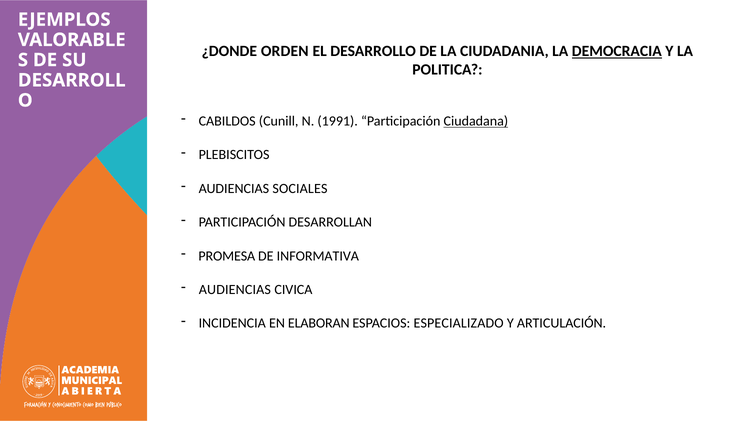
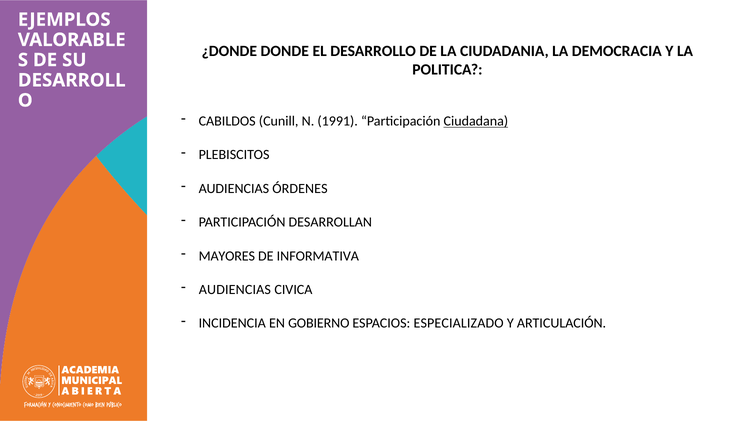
ORDEN: ORDEN -> DONDE
DEMOCRACIA underline: present -> none
SOCIALES: SOCIALES -> ÓRDENES
PROMESA: PROMESA -> MAYORES
ELABORAN: ELABORAN -> GOBIERNO
